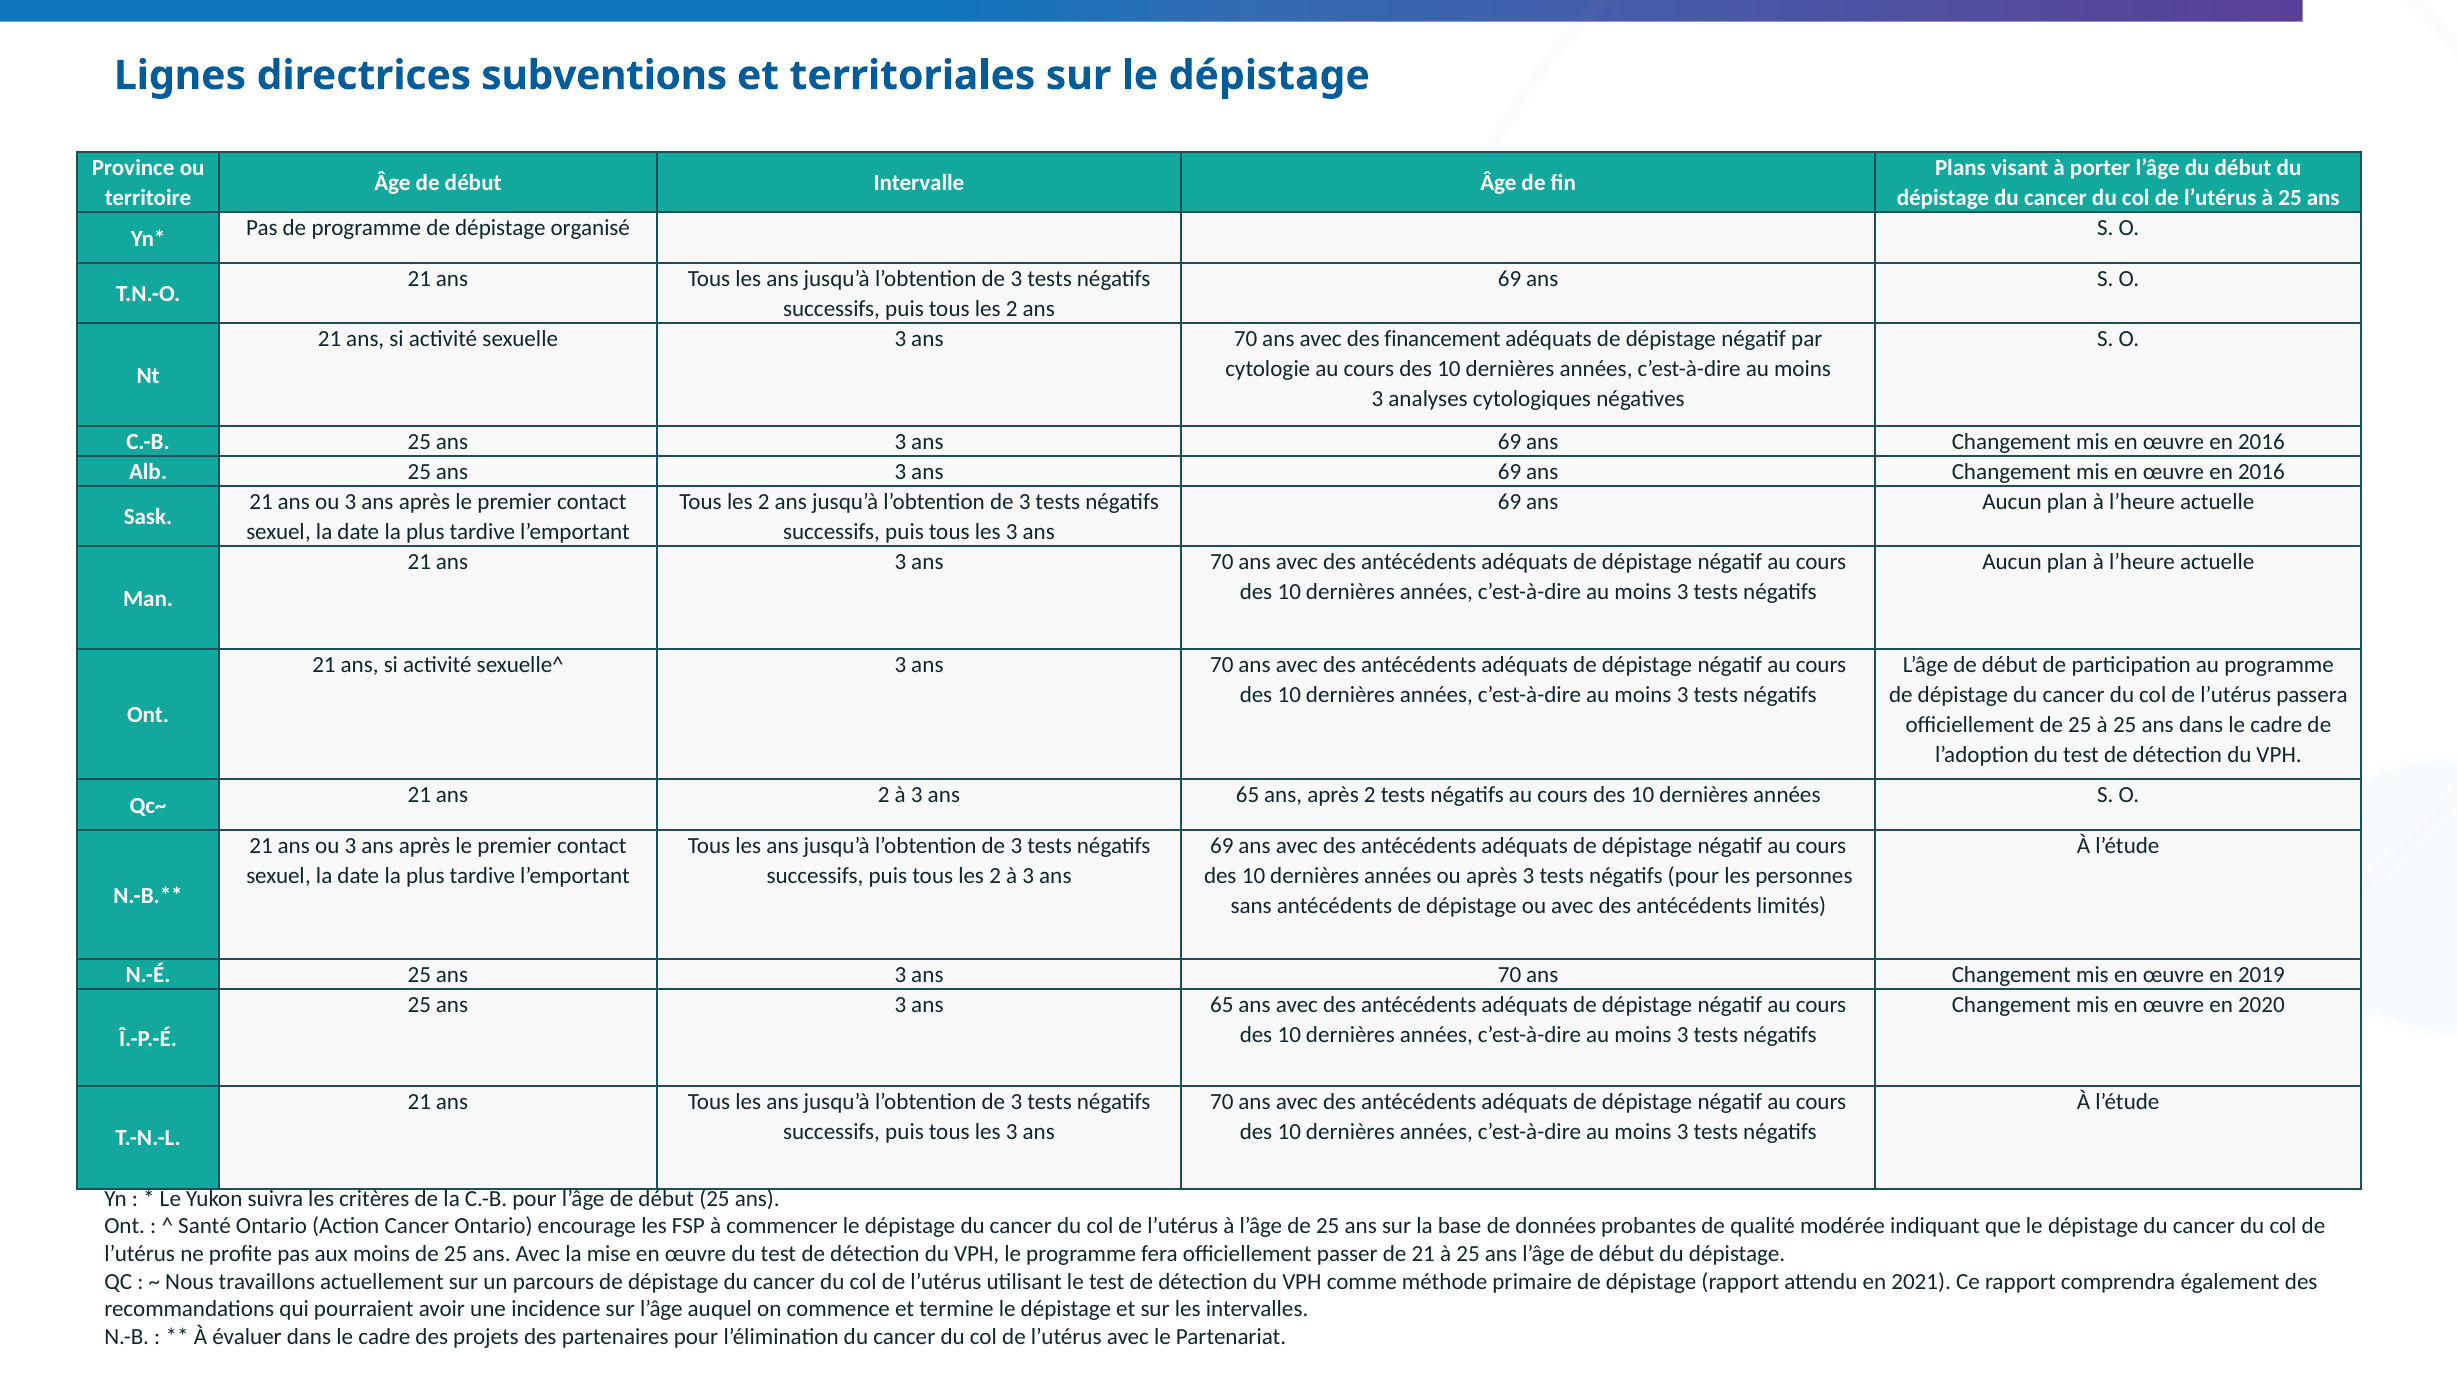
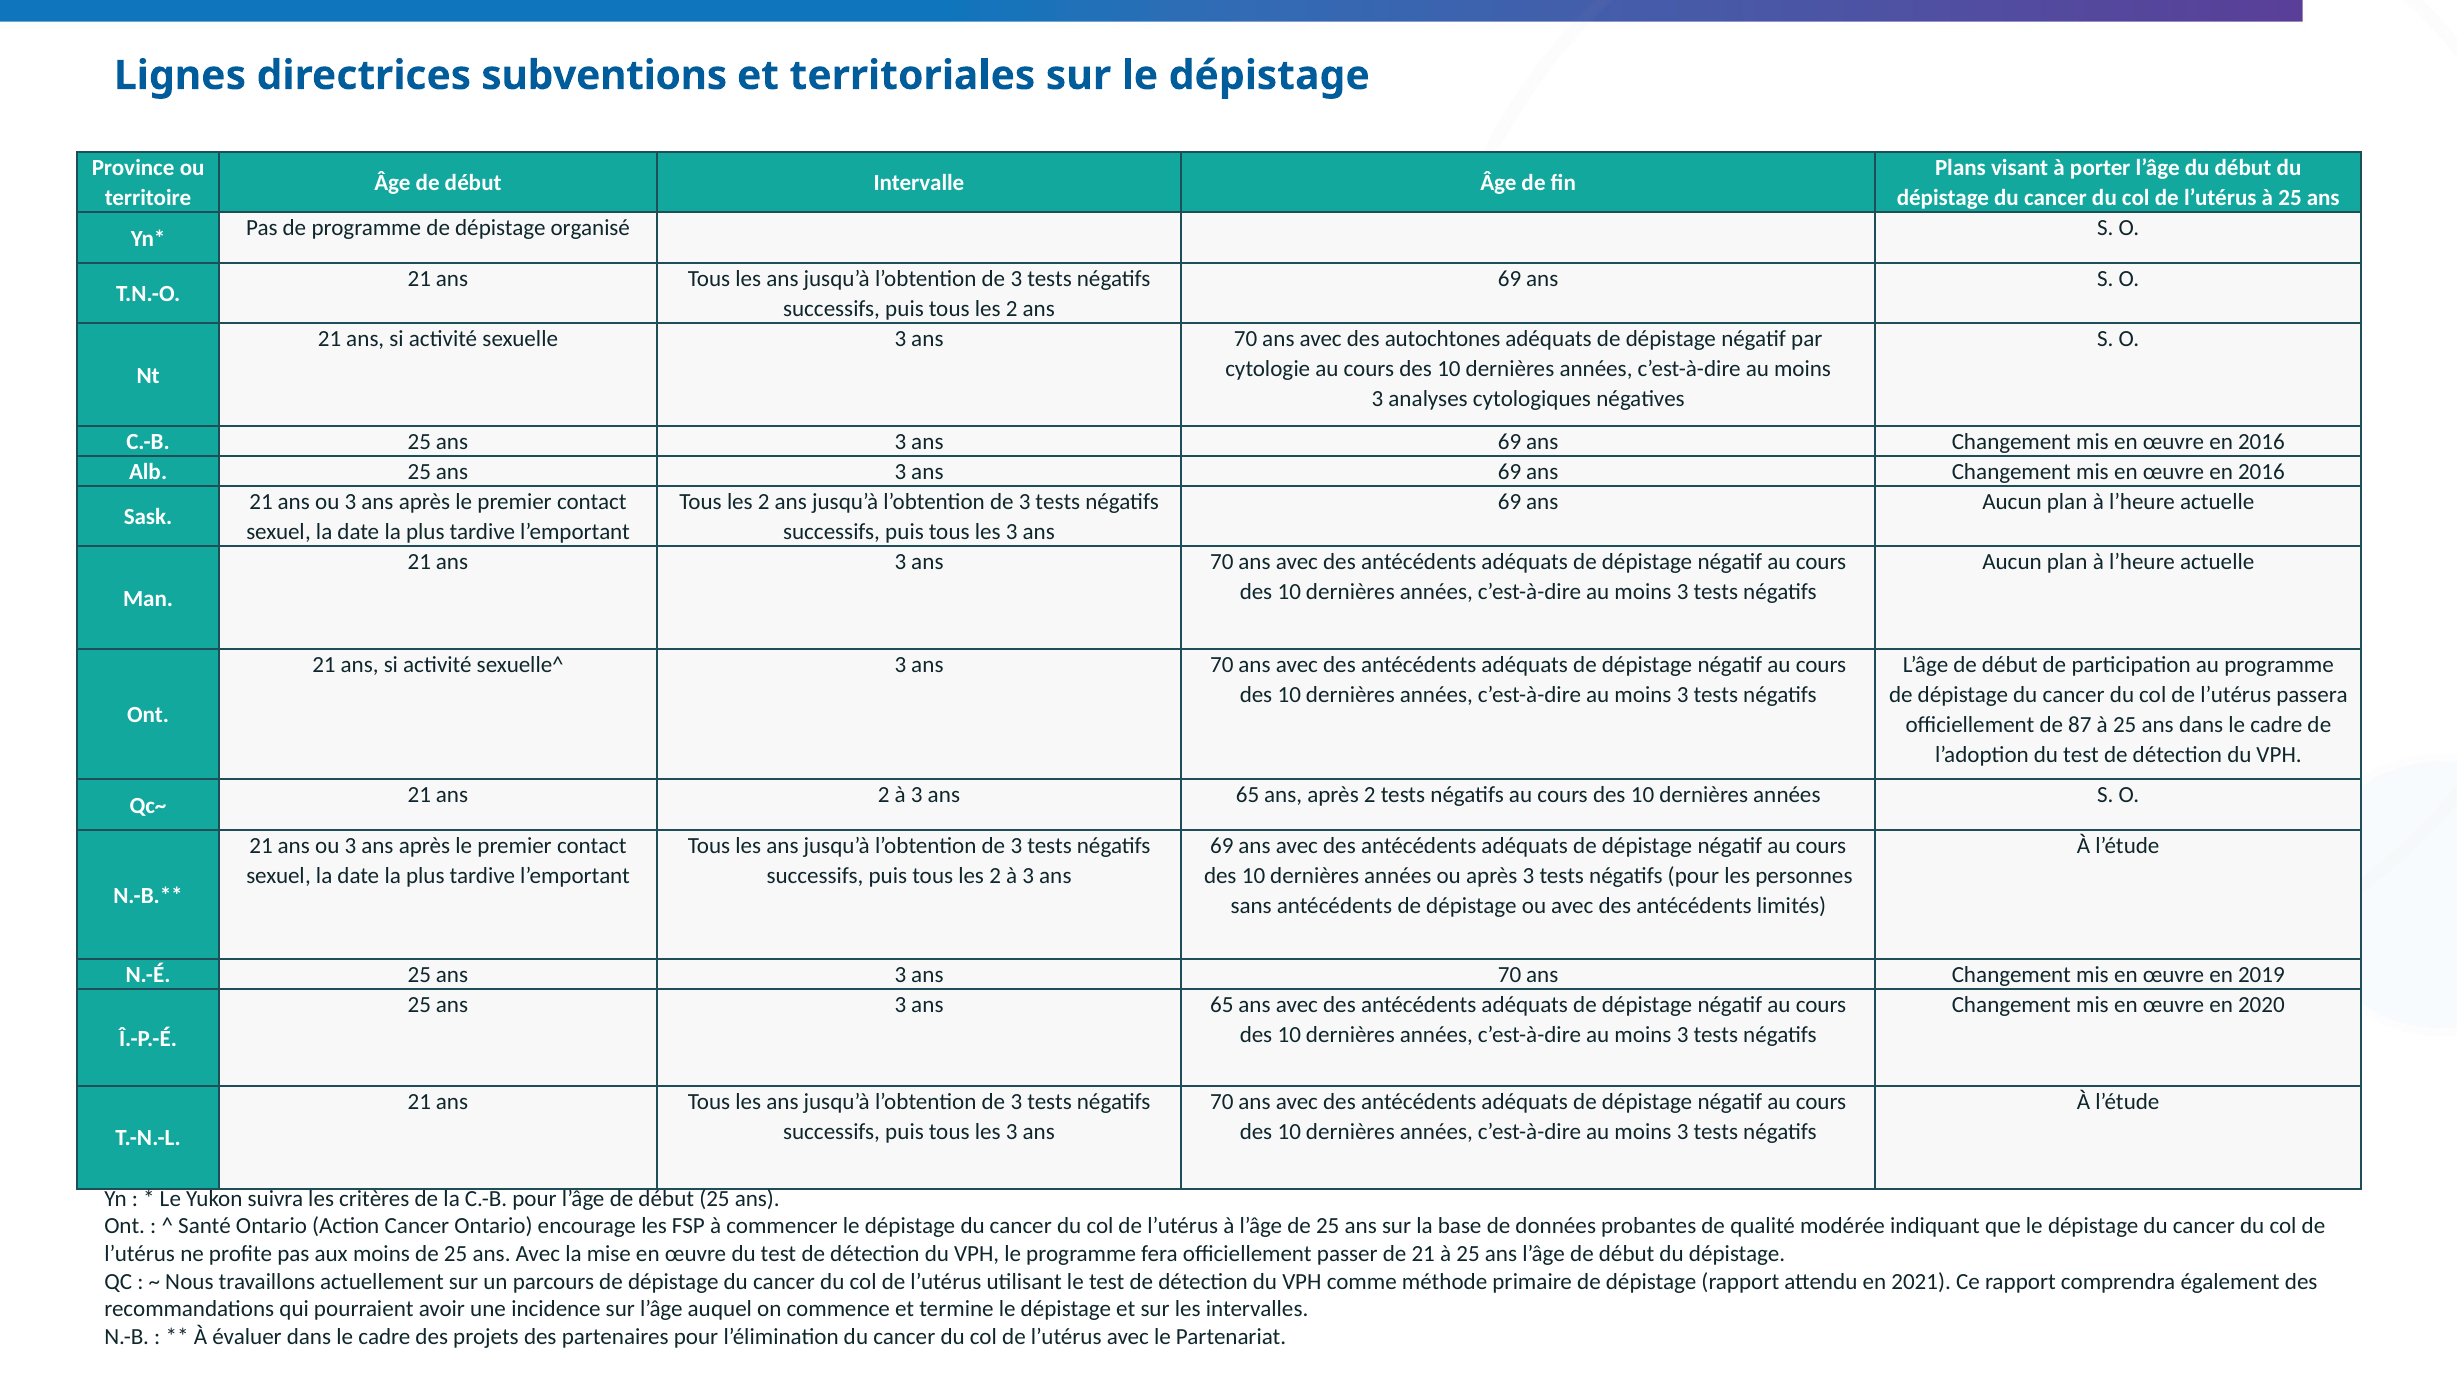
financement: financement -> autochtones
officiellement de 25: 25 -> 87
